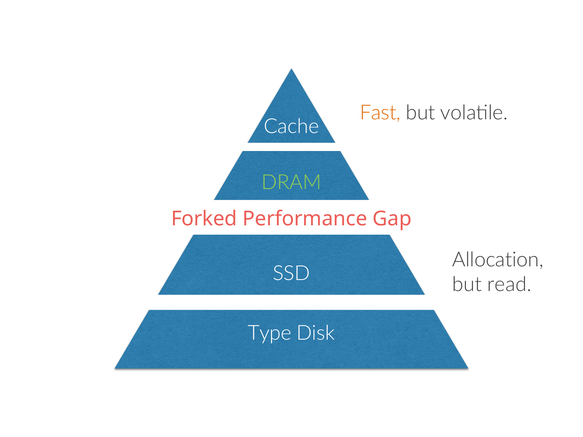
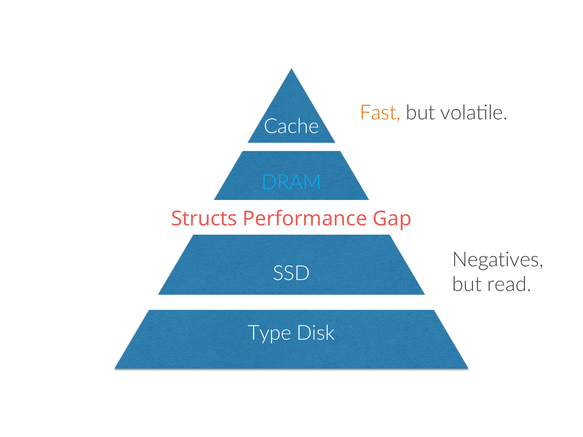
DRAM colour: light green -> light blue
Forked: Forked -> Structs
Allocation: Allocation -> Negatives
